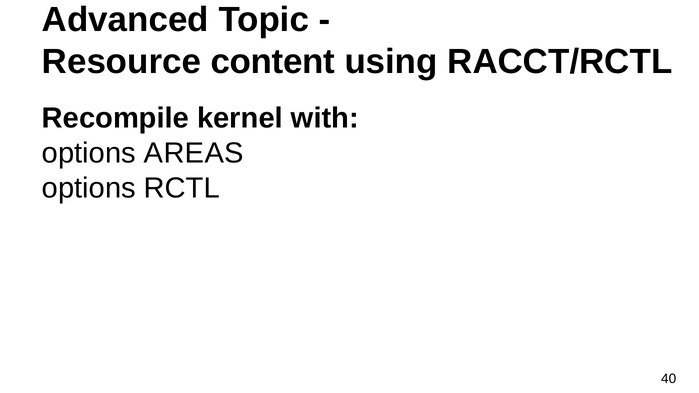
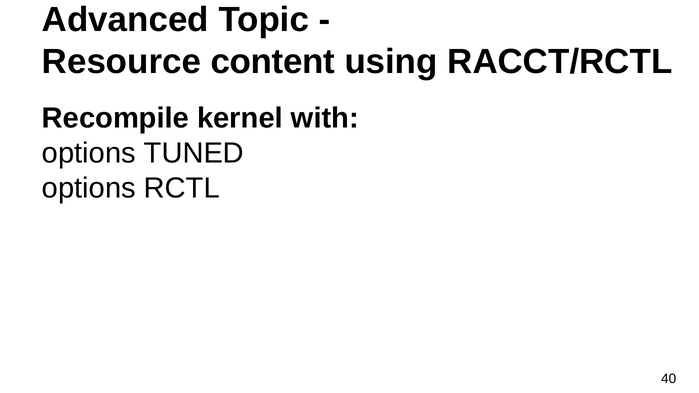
AREAS: AREAS -> TUNED
